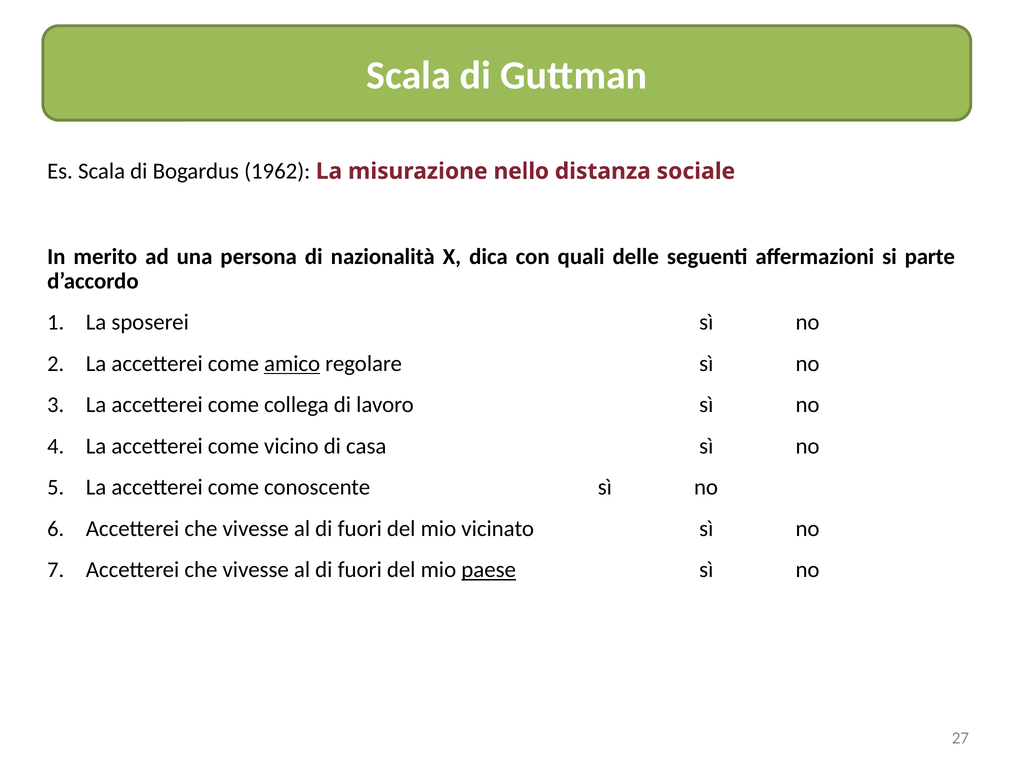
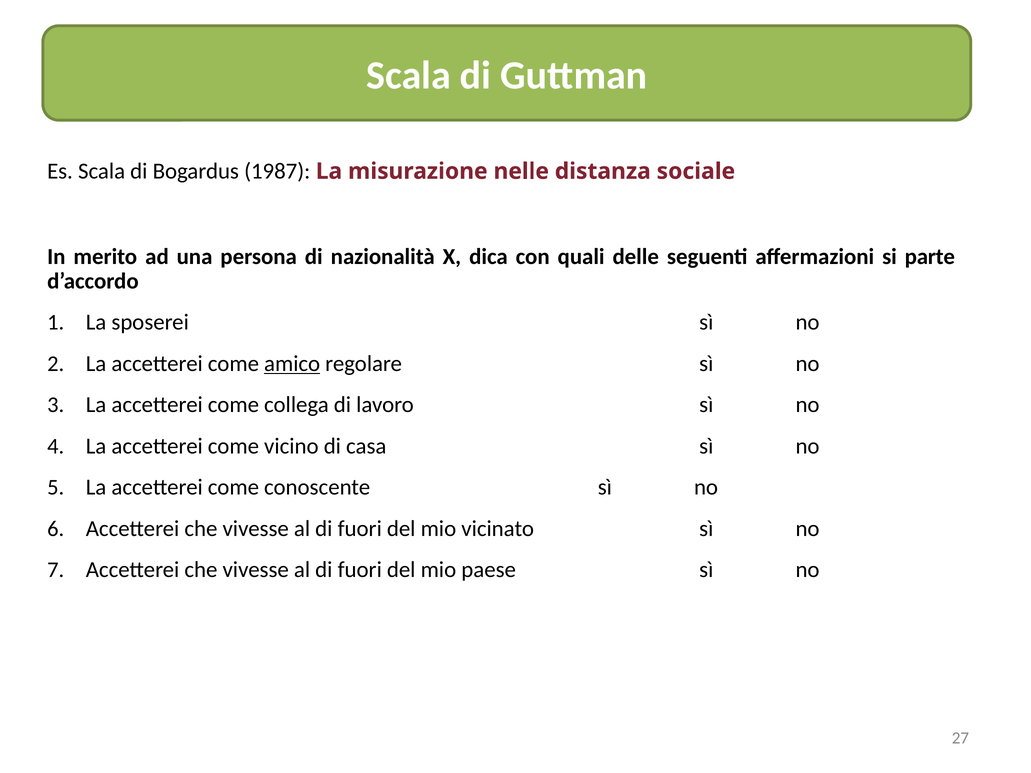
1962: 1962 -> 1987
nello: nello -> nelle
paese underline: present -> none
